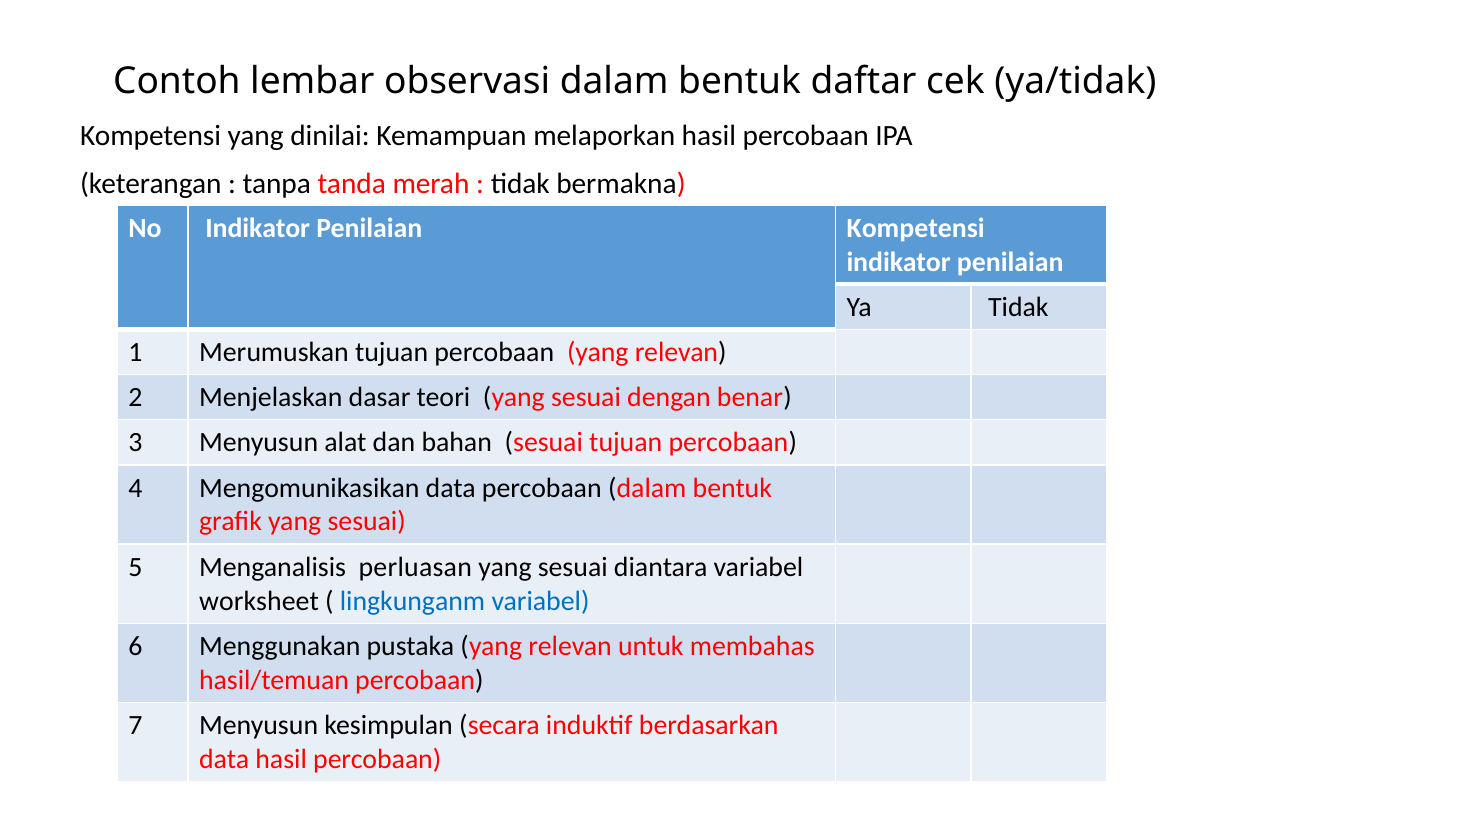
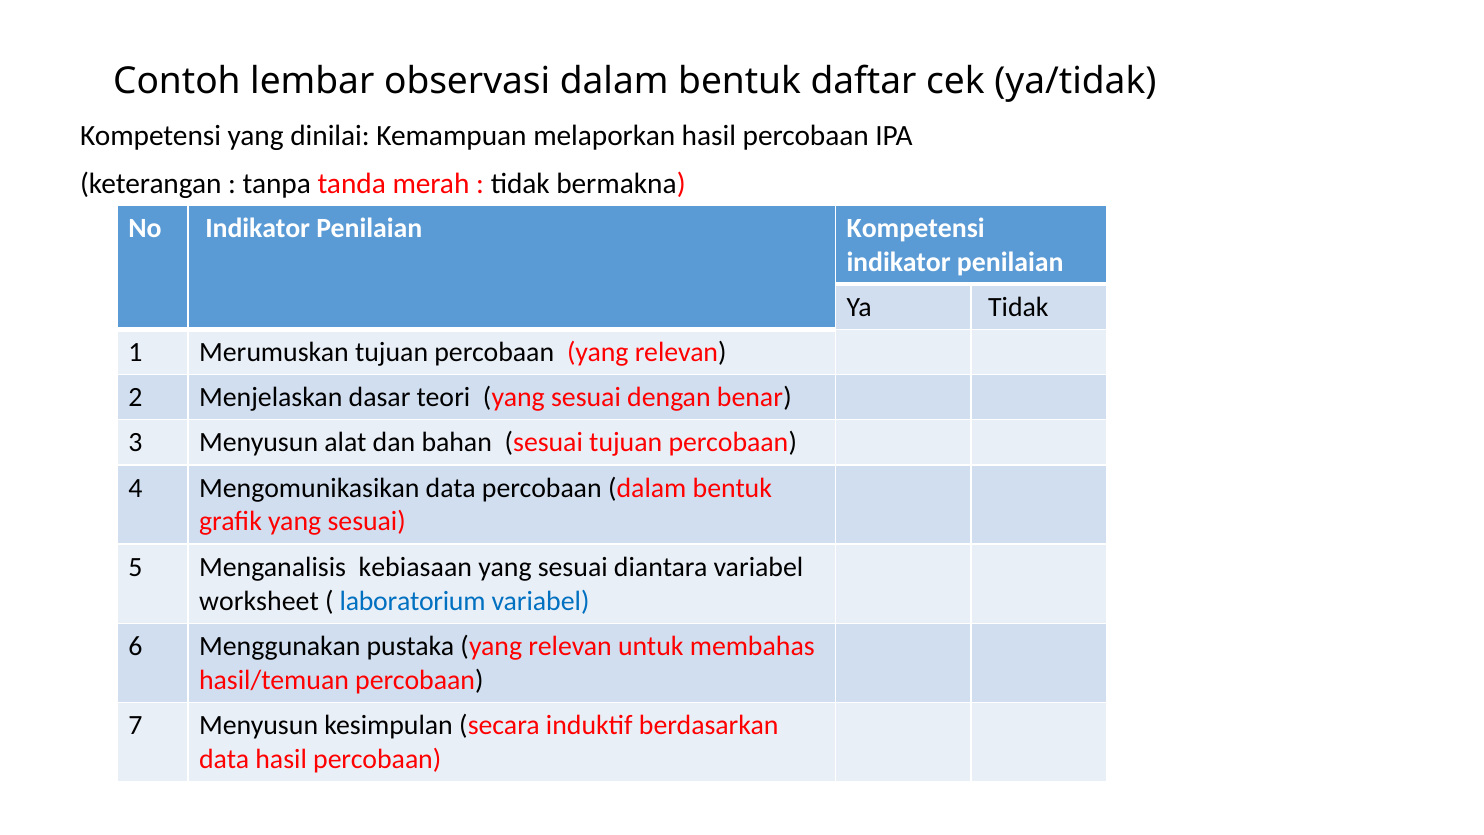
perluasan: perluasan -> kebiasaan
lingkunganm: lingkunganm -> laboratorium
